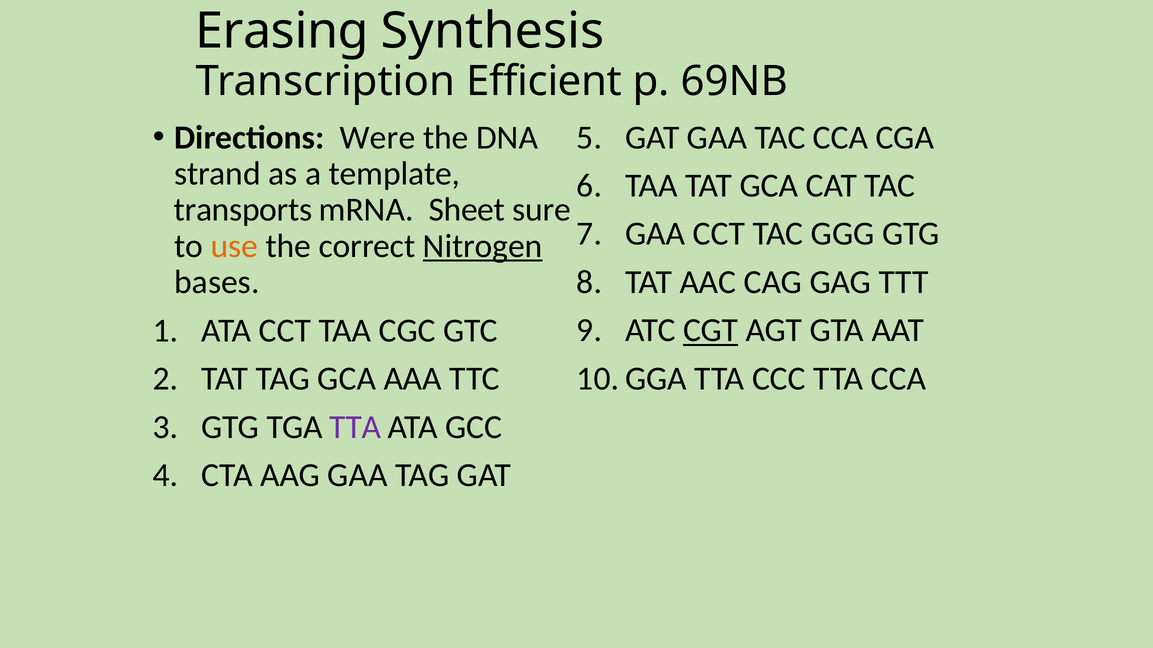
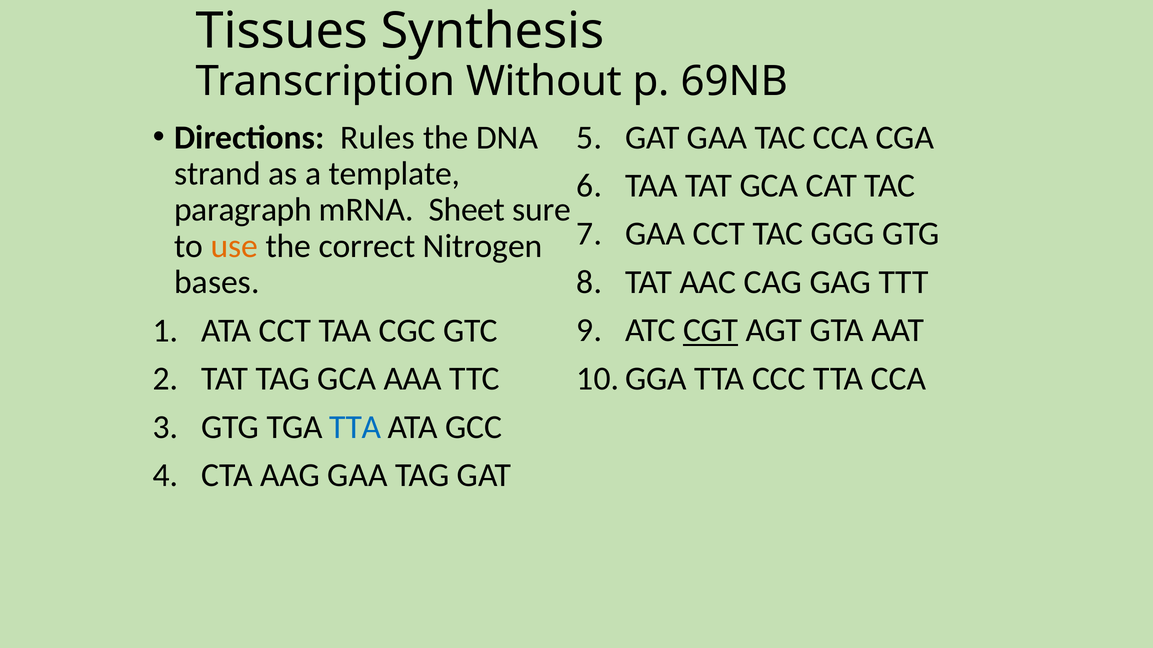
Erasing: Erasing -> Tissues
Efficient: Efficient -> Without
Were: Were -> Rules
transports: transports -> paragraph
Nitrogen underline: present -> none
TTA at (355, 427) colour: purple -> blue
